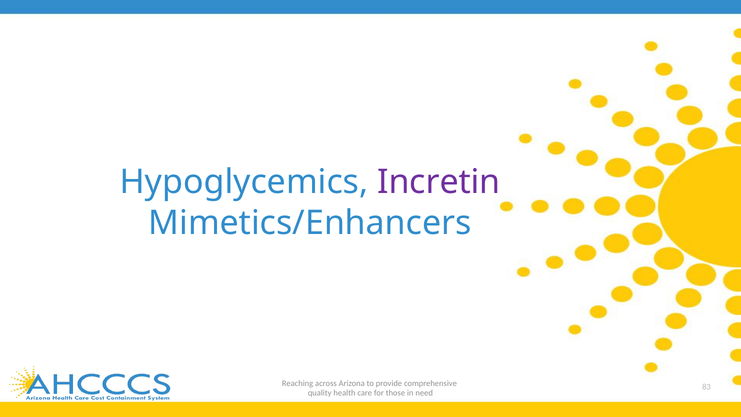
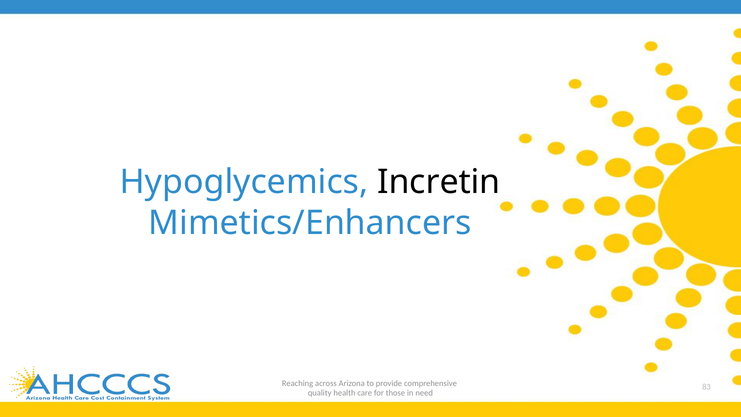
Incretin colour: purple -> black
